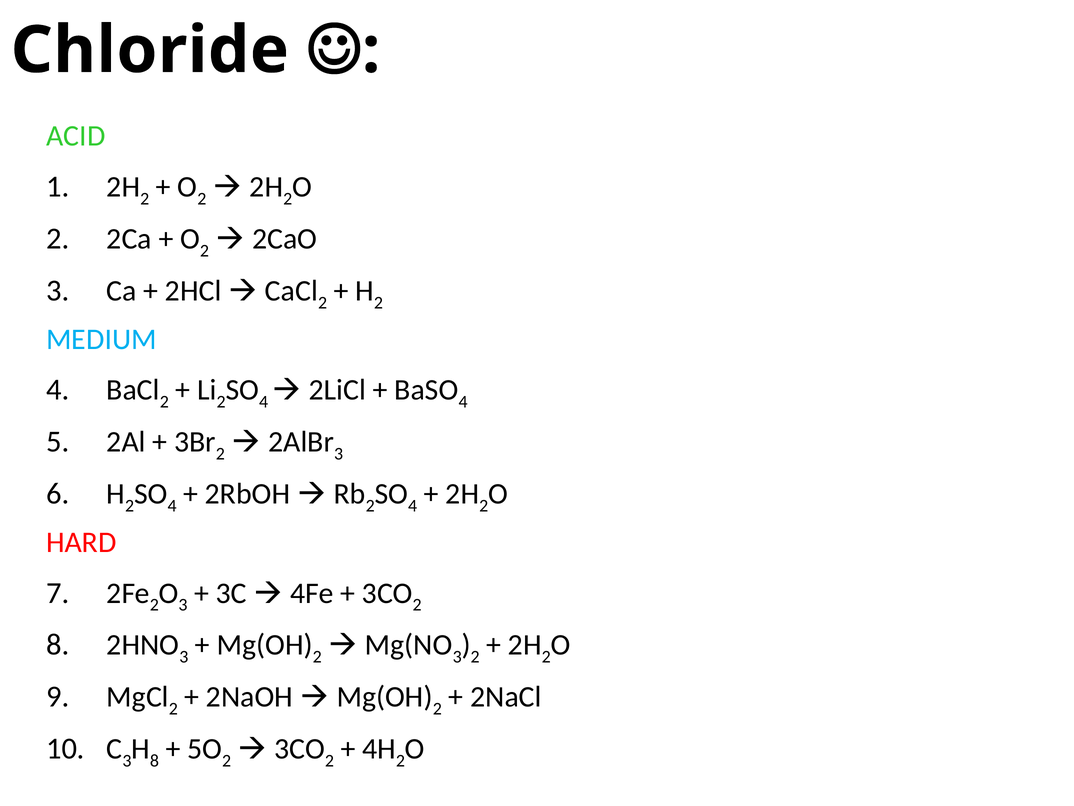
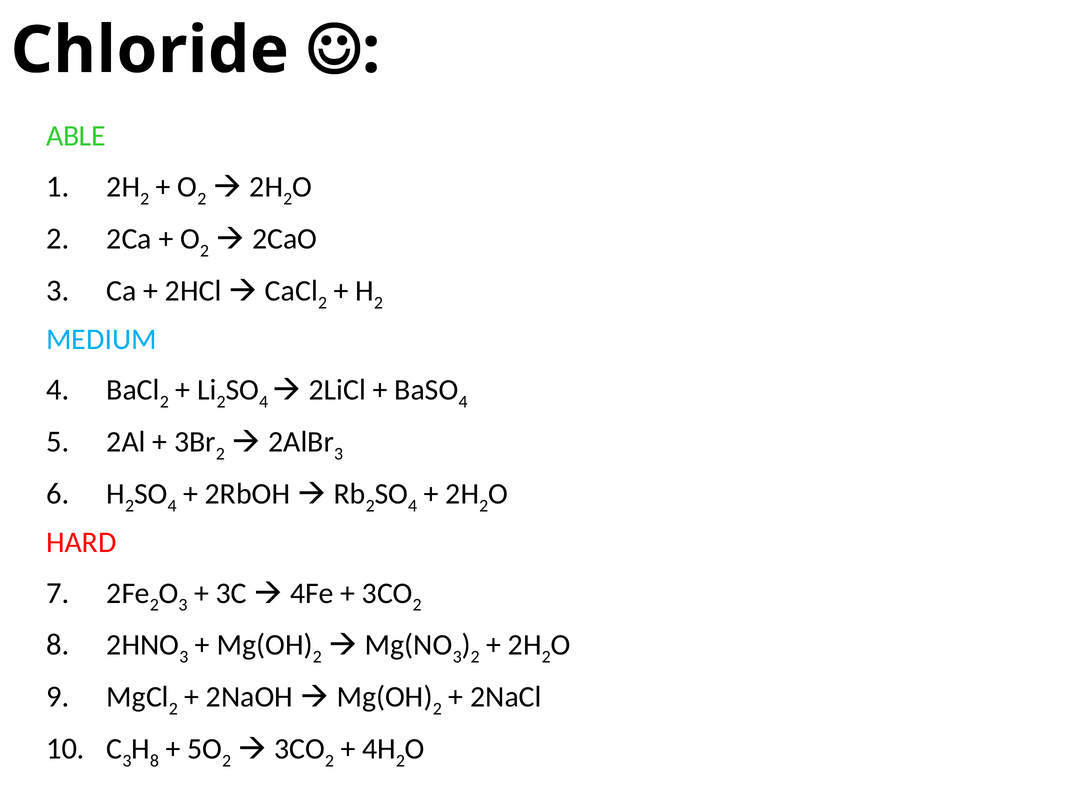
ACID: ACID -> ABLE
